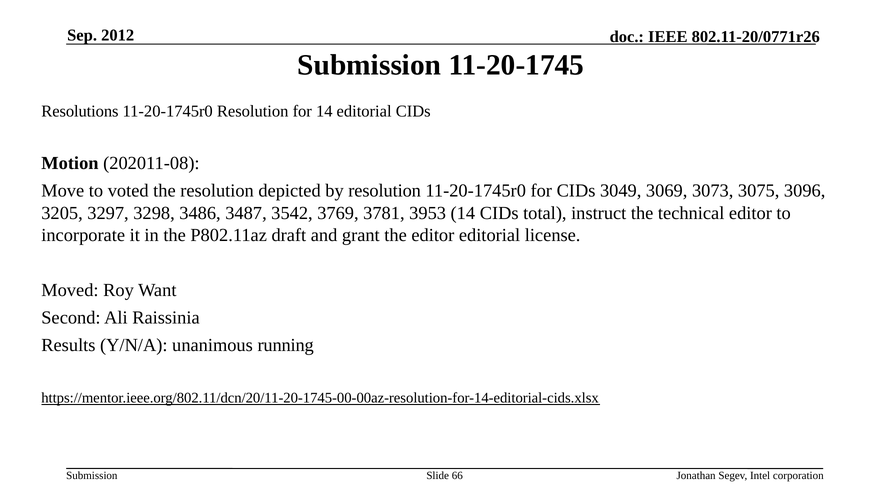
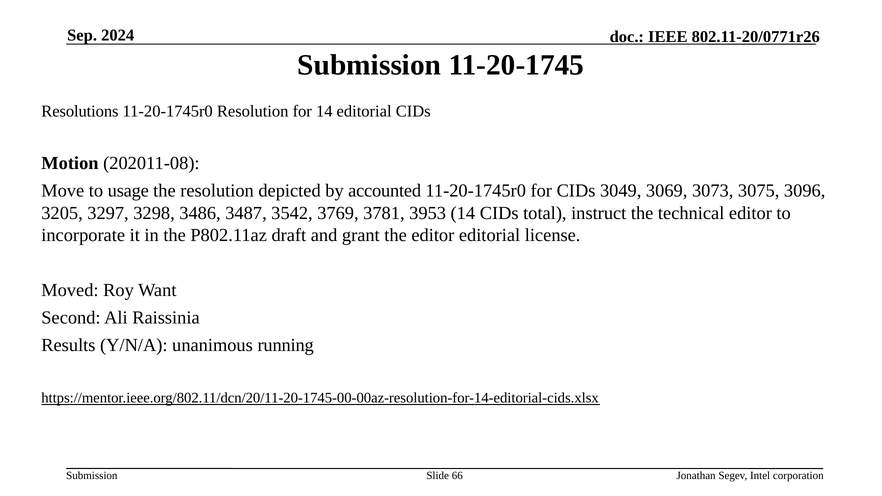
2012: 2012 -> 2024
voted: voted -> usage
by resolution: resolution -> accounted
